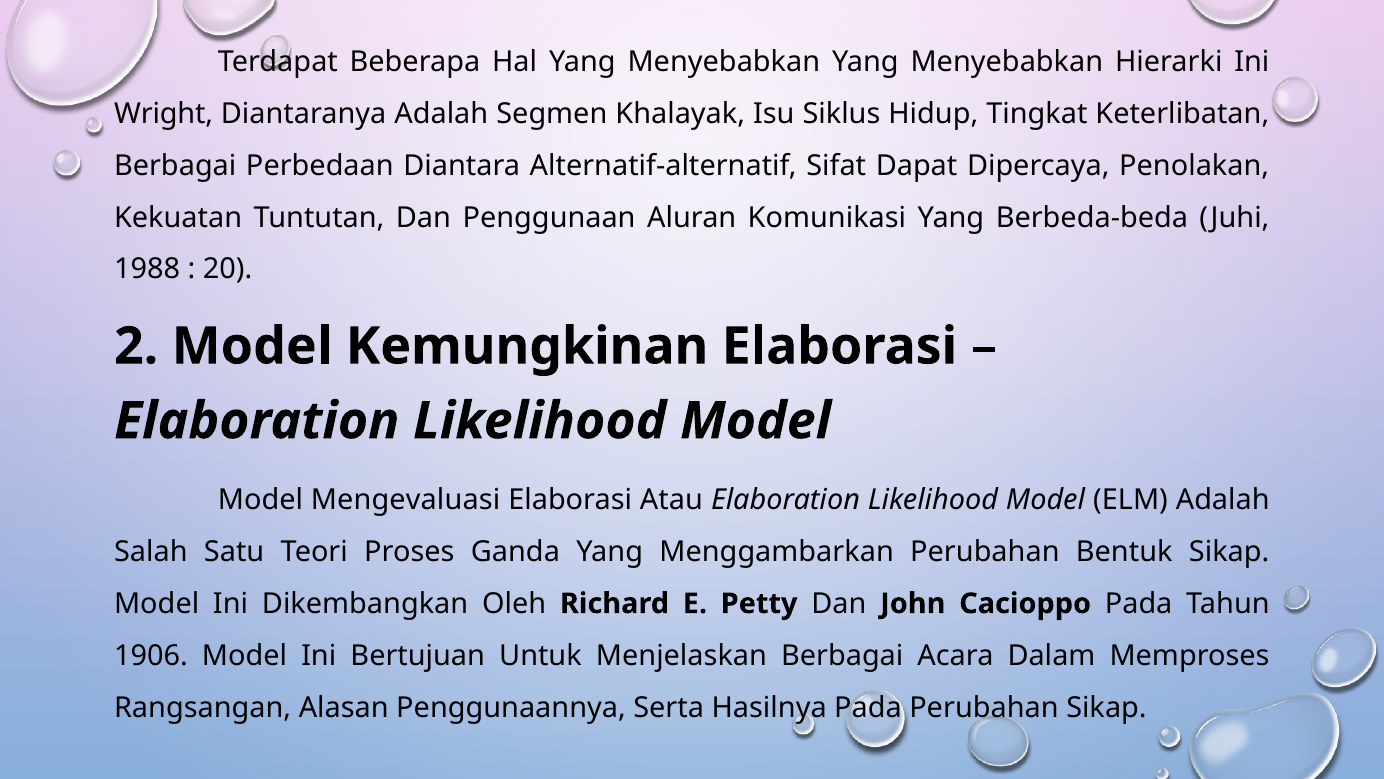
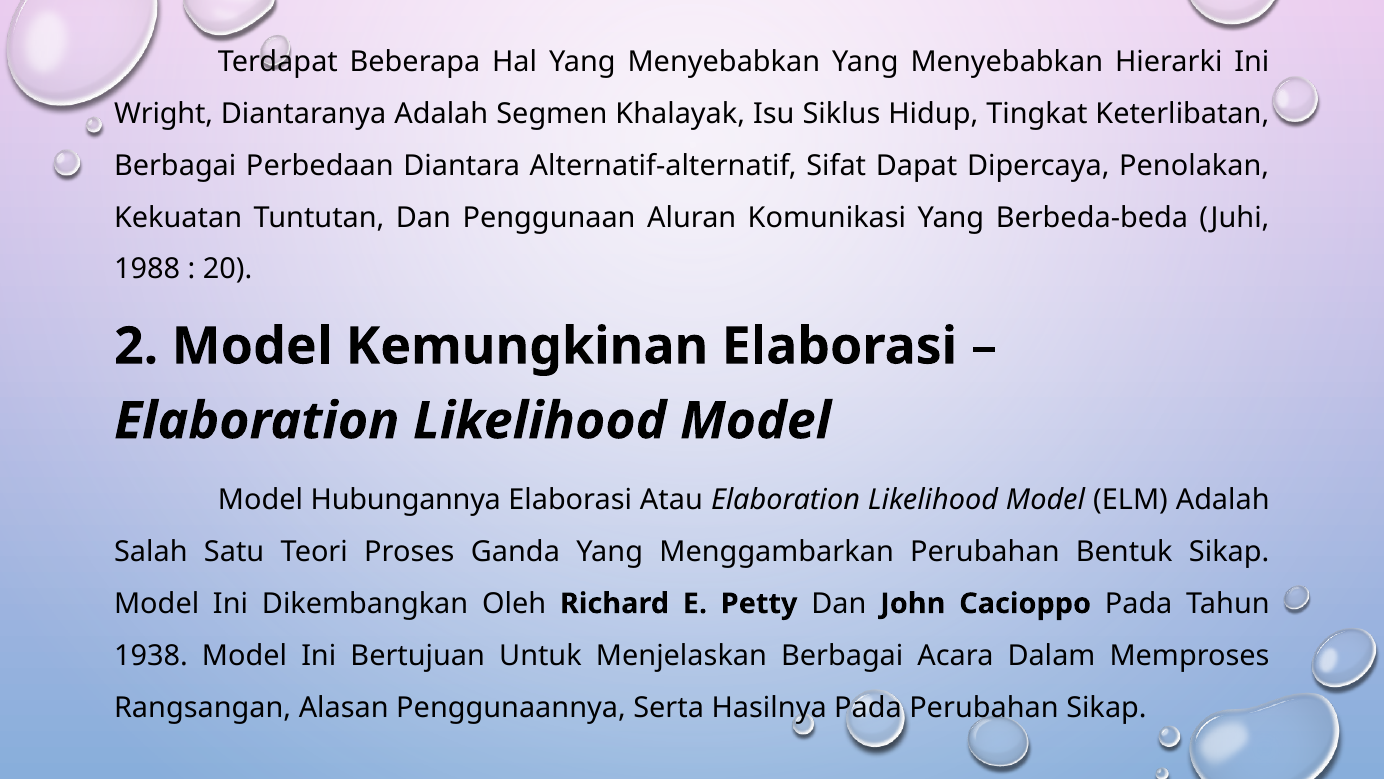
Mengevaluasi: Mengevaluasi -> Hubungannya
1906: 1906 -> 1938
